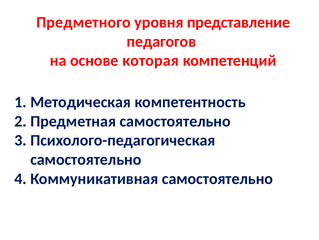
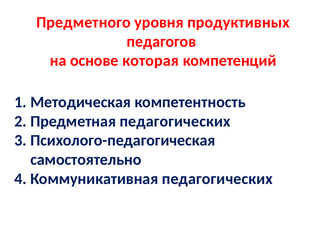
представление: представление -> продуктивных
самостоятельно at (175, 121): самостоятельно -> педагогических
самостоятельно at (217, 178): самостоятельно -> педагогических
